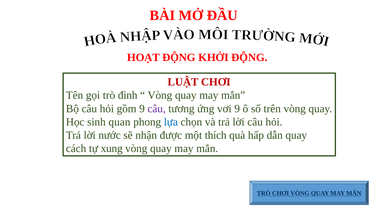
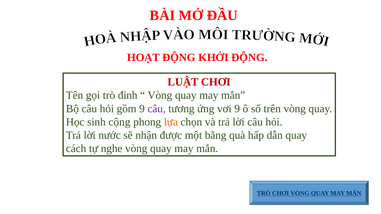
quan: quan -> cộng
lựa colour: blue -> orange
thích: thích -> bằng
xung: xung -> nghe
